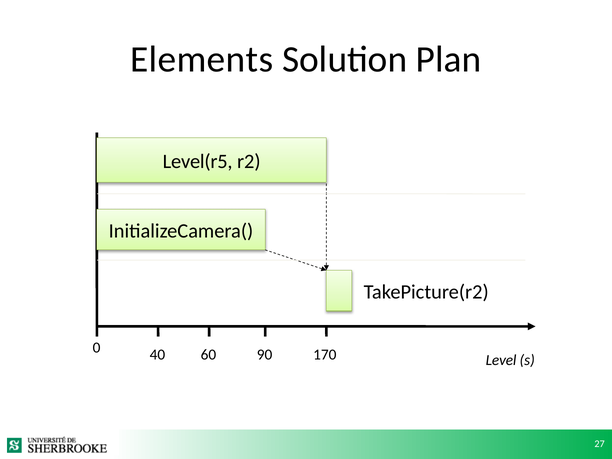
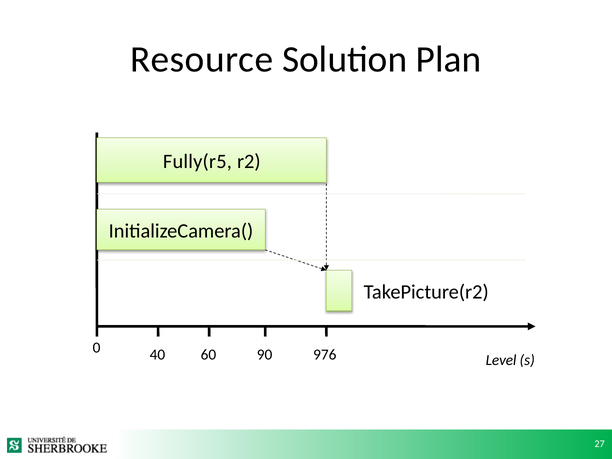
Elements: Elements -> Resource
Level(r5: Level(r5 -> Fully(r5
170: 170 -> 976
